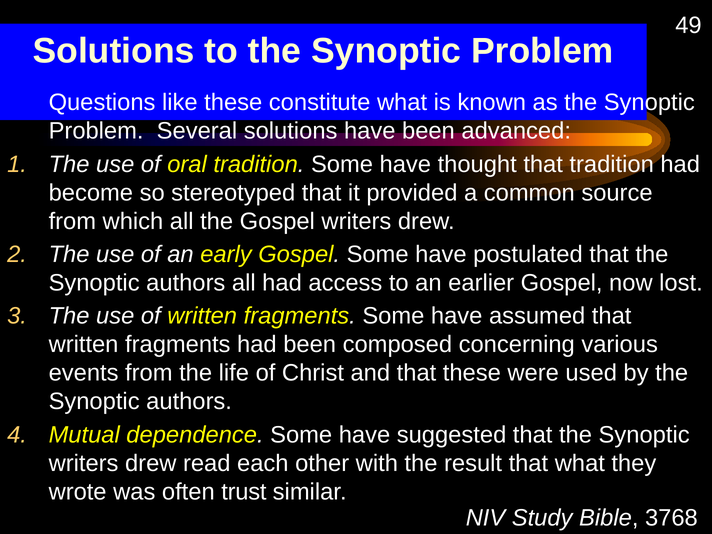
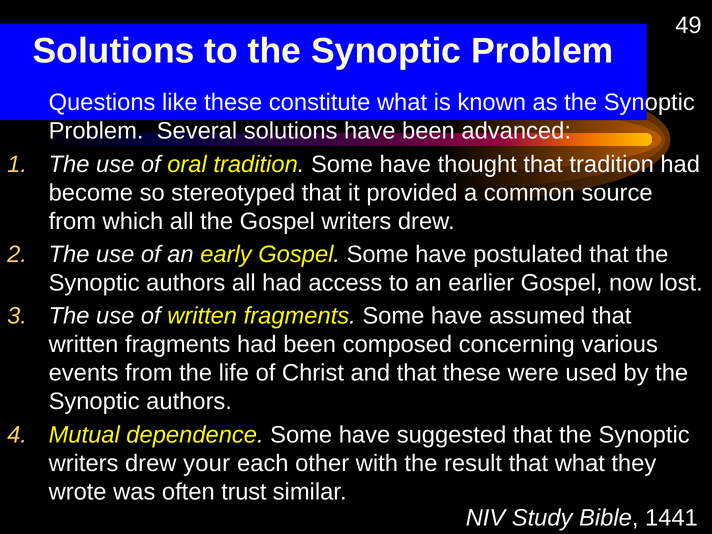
read: read -> your
3768: 3768 -> 1441
